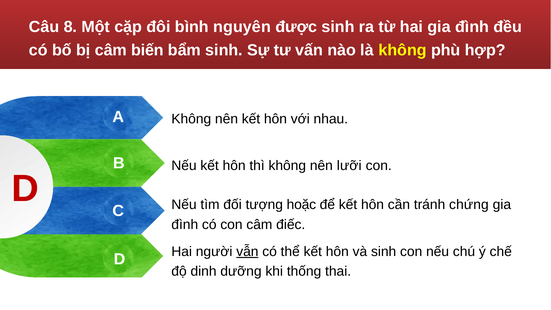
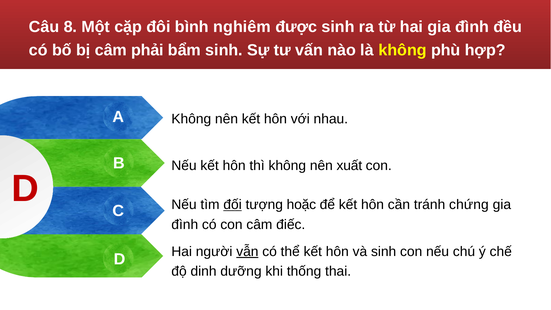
nguyên: nguyên -> nghiêm
biến: biến -> phải
lưỡi: lưỡi -> xuất
đối underline: none -> present
